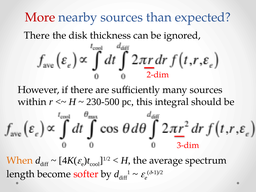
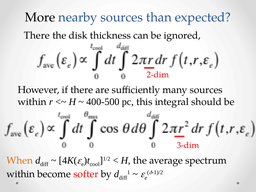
More colour: red -> black
230-500: 230-500 -> 400-500
length at (21, 174): length -> within
